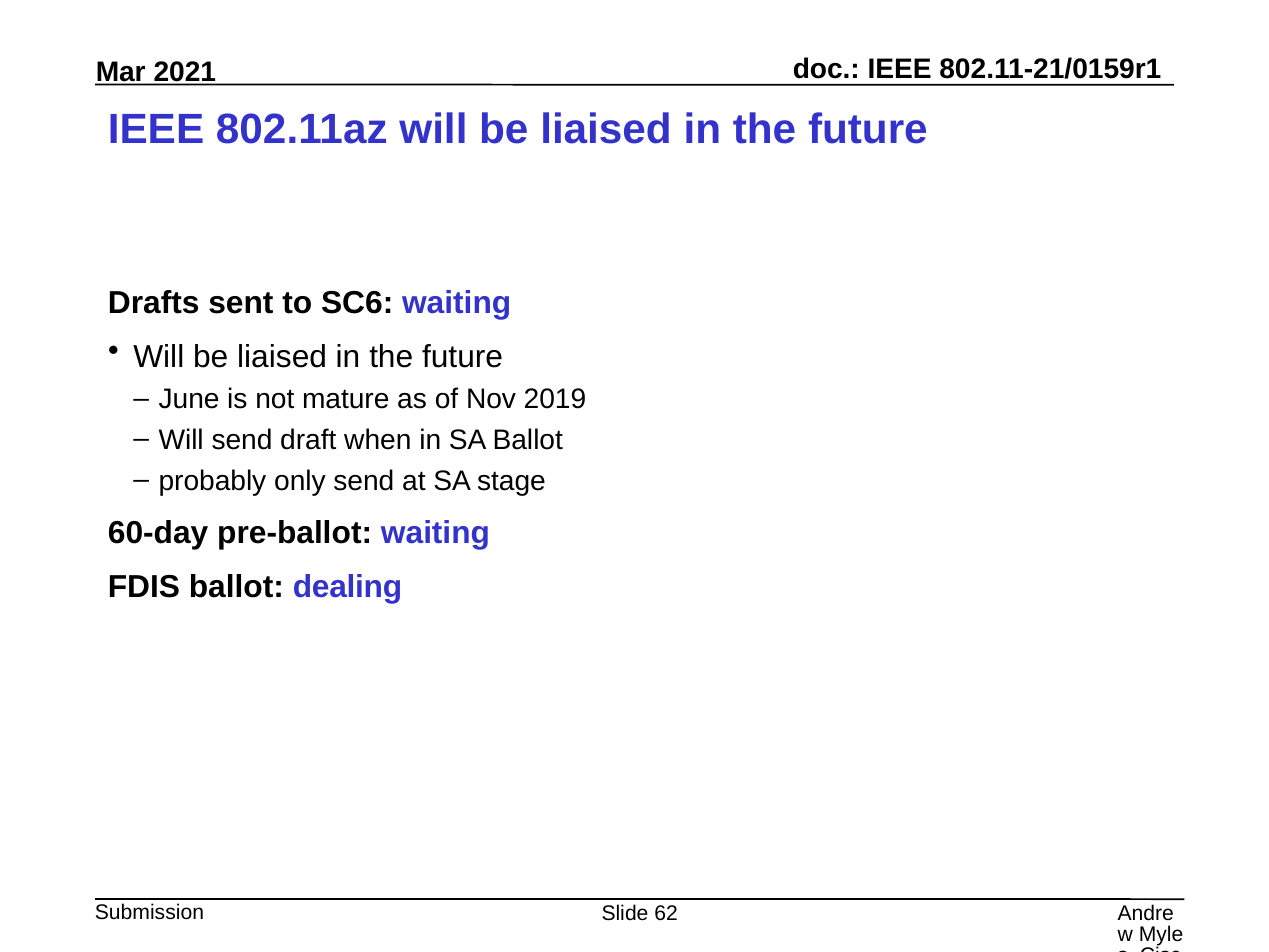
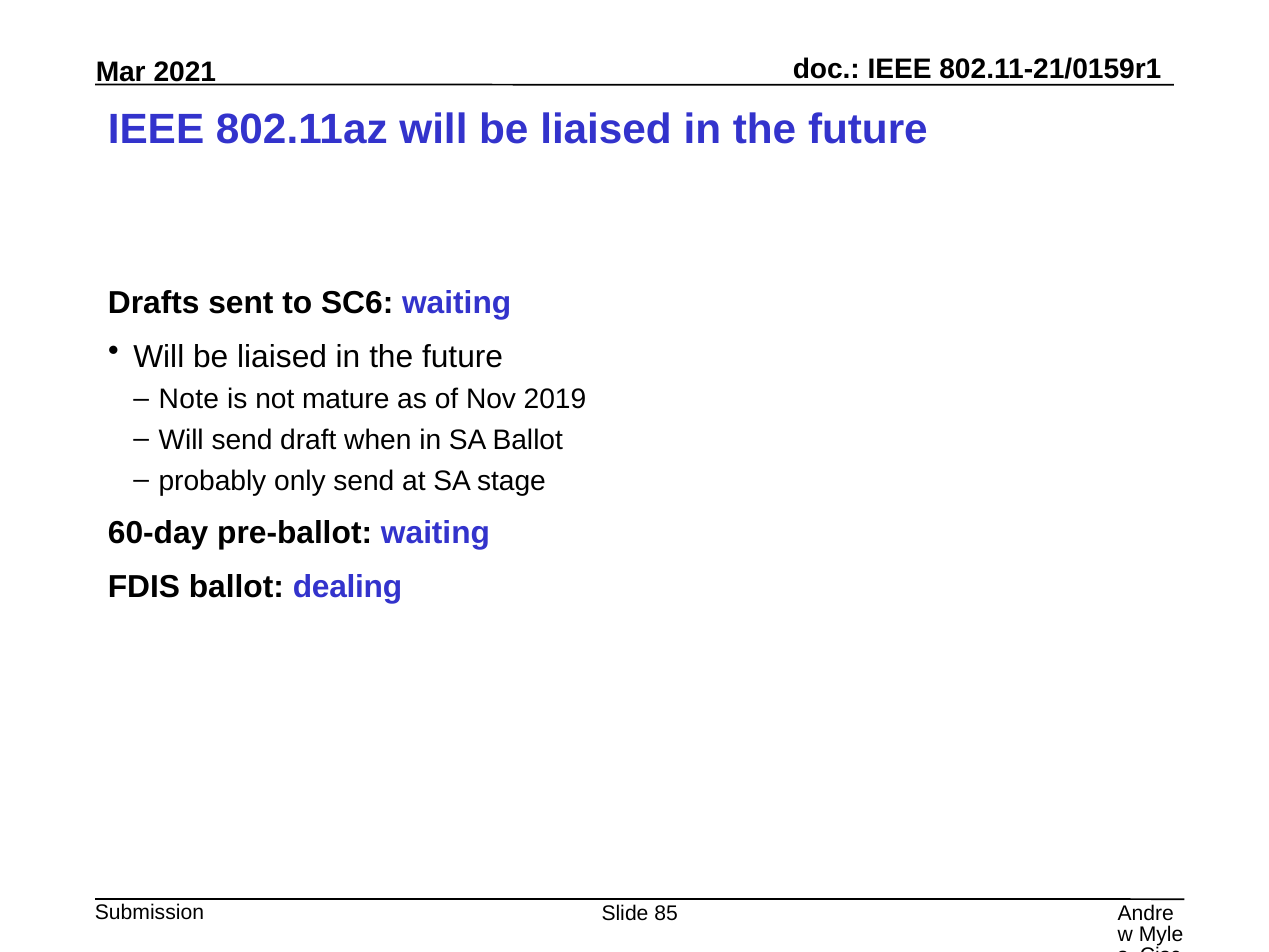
June: June -> Note
62: 62 -> 85
